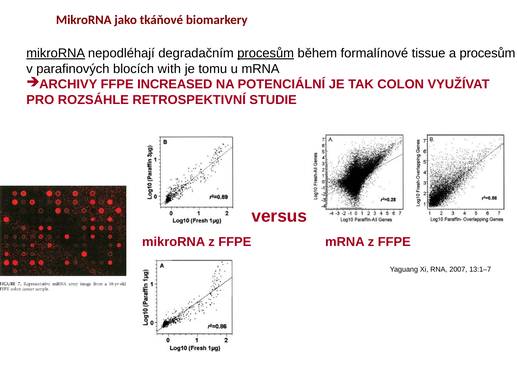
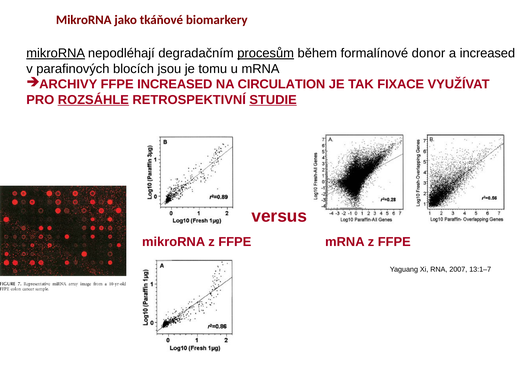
tissue: tissue -> donor
a procesům: procesům -> increased
with: with -> jsou
POTENCIÁLNÍ: POTENCIÁLNÍ -> CIRCULATION
COLON: COLON -> FIXACE
ROZSÁHLE underline: none -> present
STUDIE underline: none -> present
